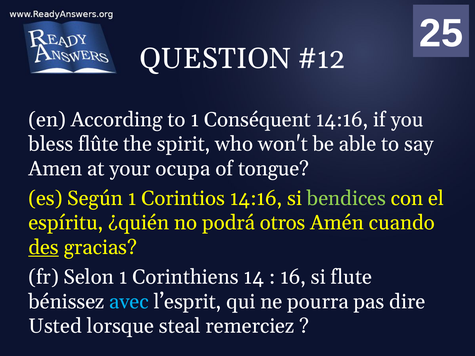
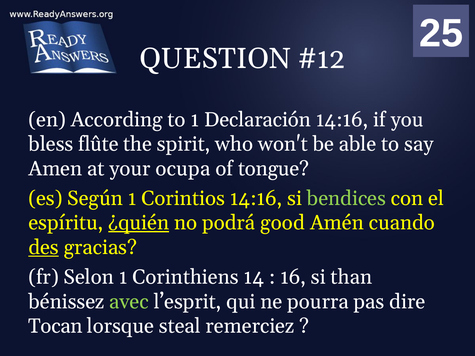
Conséquent: Conséquent -> Declaración
¿quién underline: none -> present
otros: otros -> good
flute: flute -> than
avec colour: light blue -> light green
Usted: Usted -> Tocan
